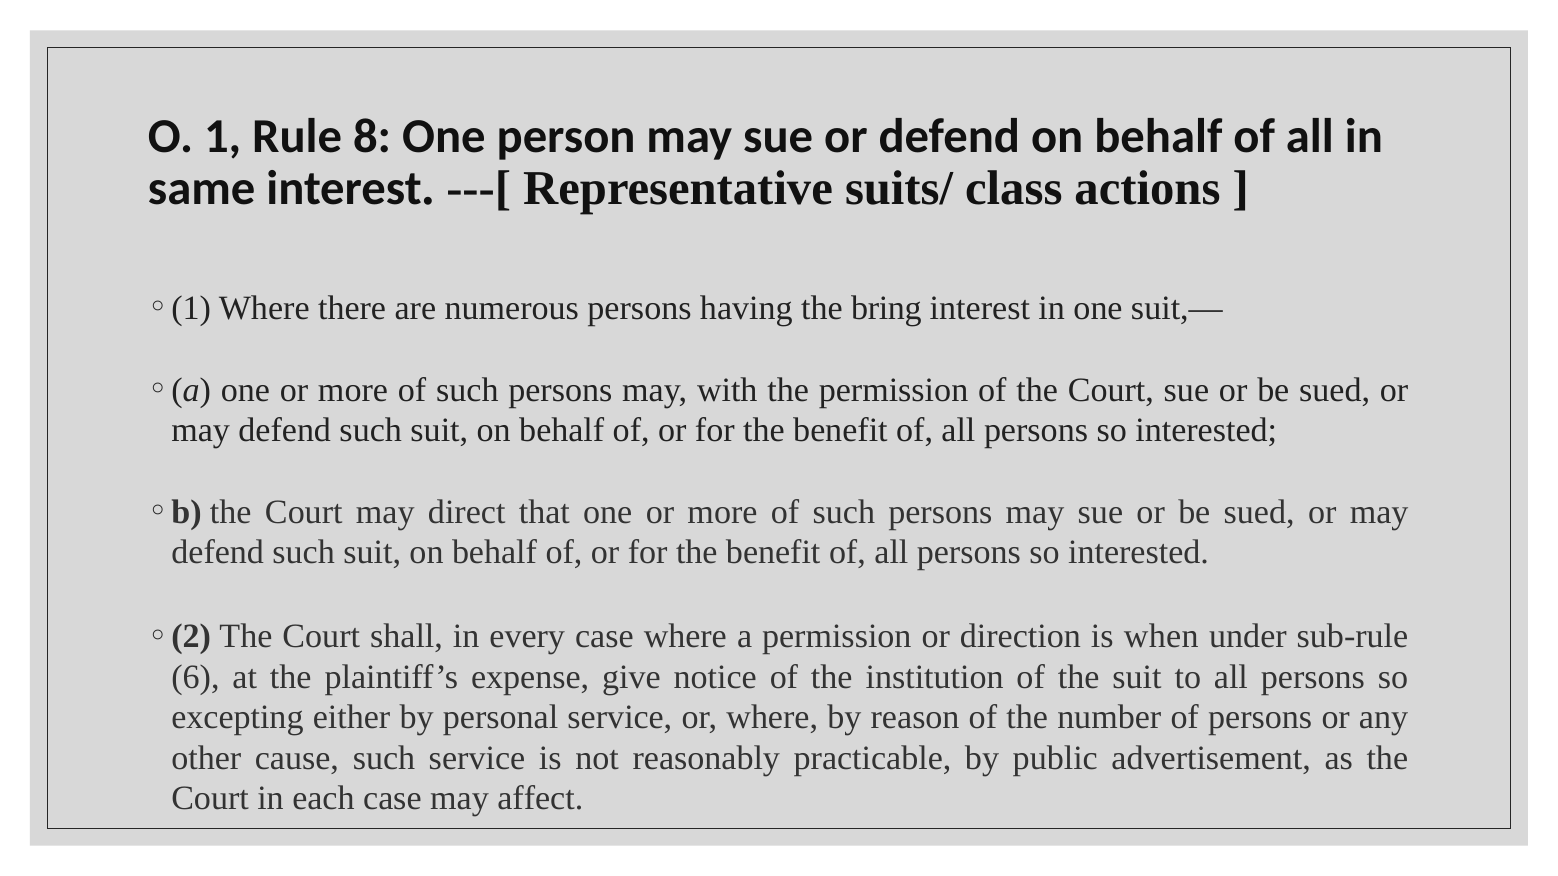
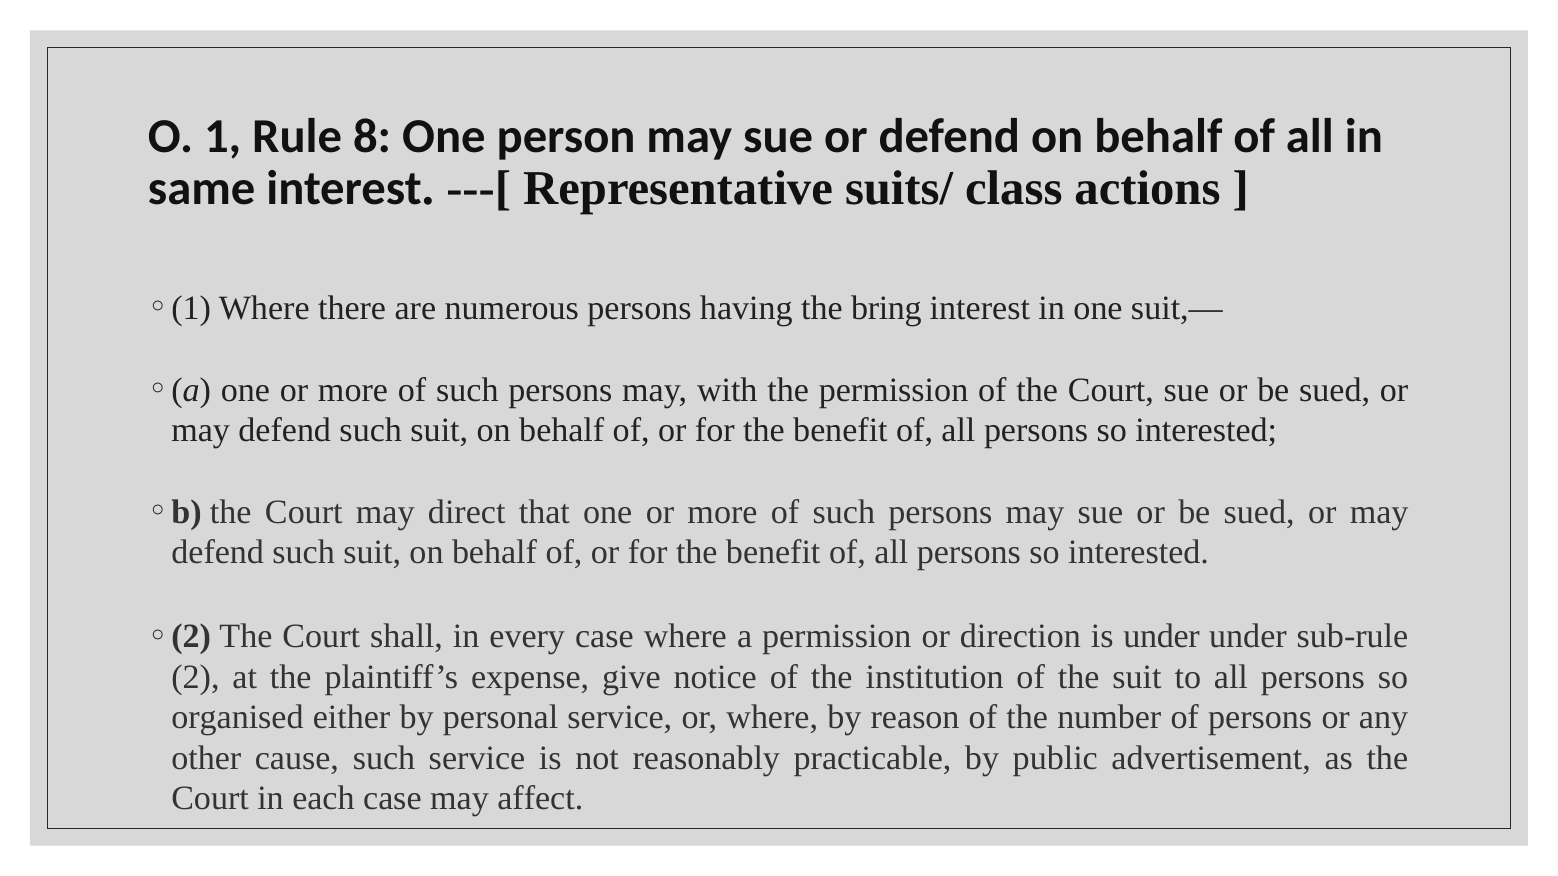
is when: when -> under
6: 6 -> 2
excepting: excepting -> organised
